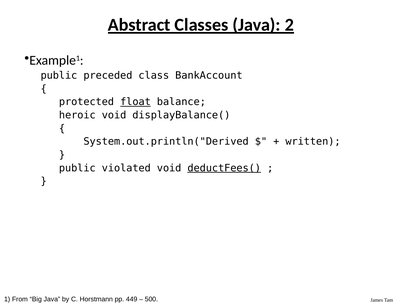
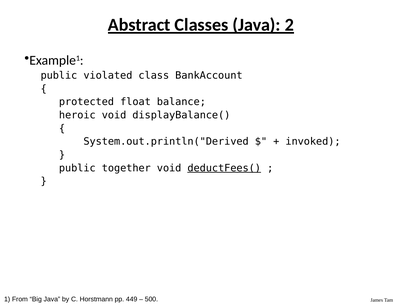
preceded: preceded -> violated
float underline: present -> none
written: written -> invoked
violated: violated -> together
